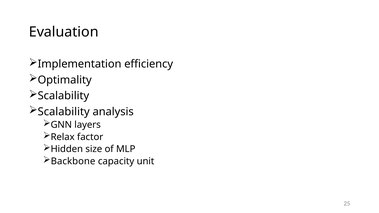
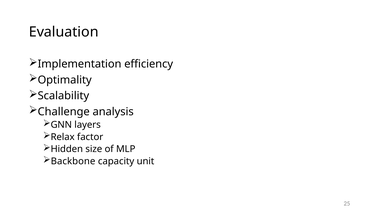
Scalability at (64, 112): Scalability -> Challenge
